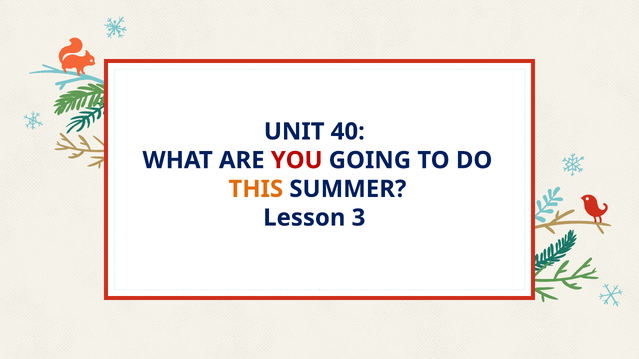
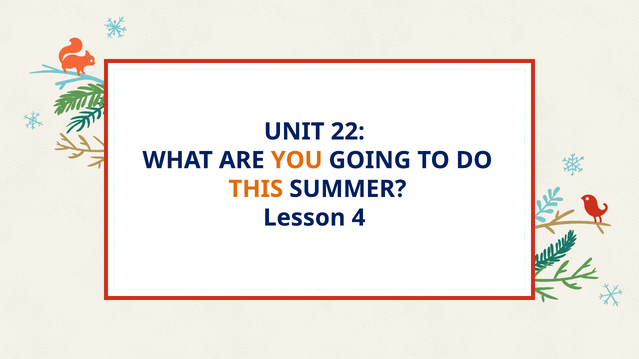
40: 40 -> 22
YOU colour: red -> orange
3: 3 -> 4
